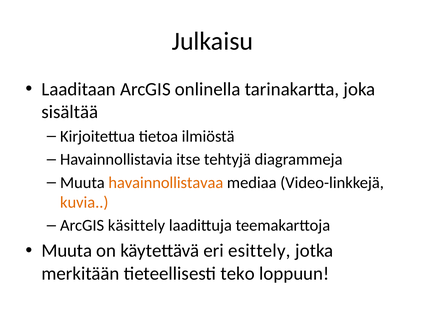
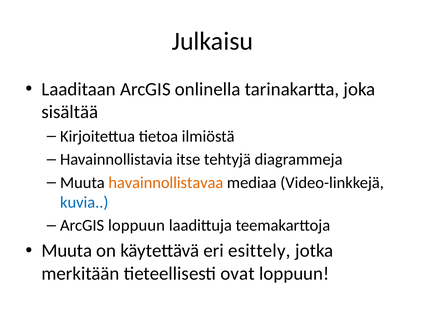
kuvia colour: orange -> blue
ArcGIS käsittely: käsittely -> loppuun
teko: teko -> ovat
